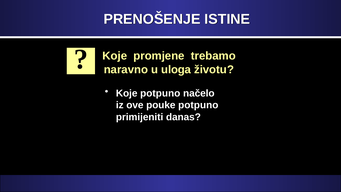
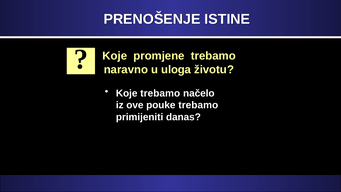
Koje potpuno: potpuno -> trebamo
pouke potpuno: potpuno -> trebamo
